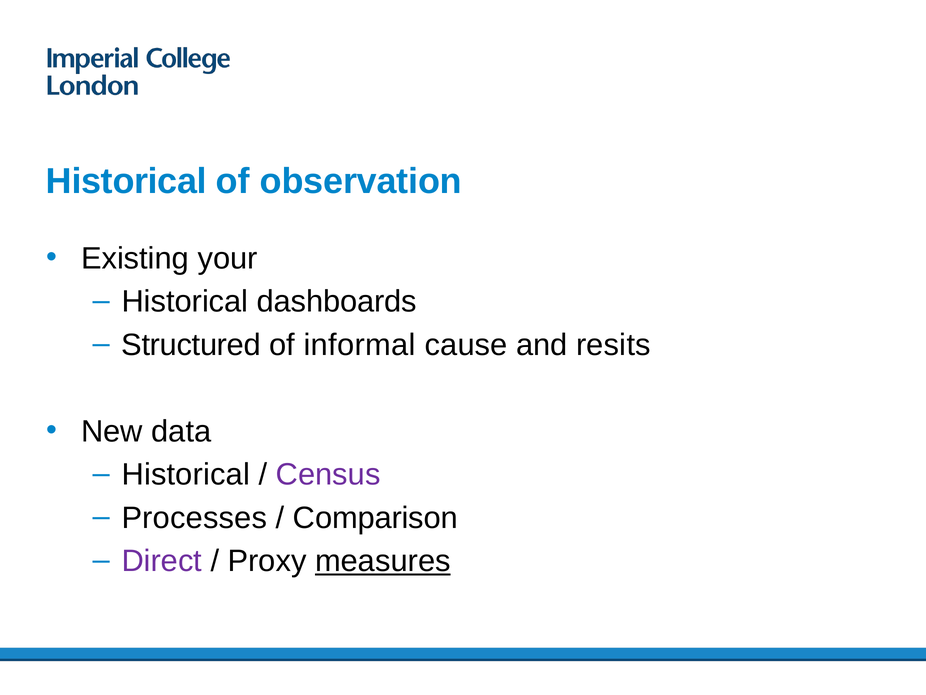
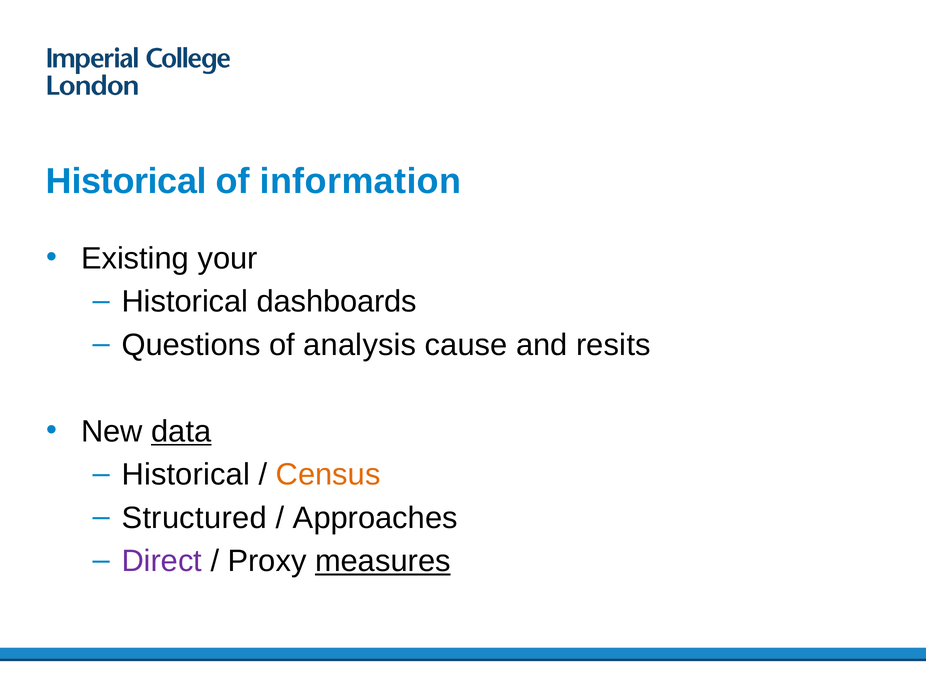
observation: observation -> information
Structured: Structured -> Questions
informal: informal -> analysis
data underline: none -> present
Census colour: purple -> orange
Processes: Processes -> Structured
Comparison: Comparison -> Approaches
